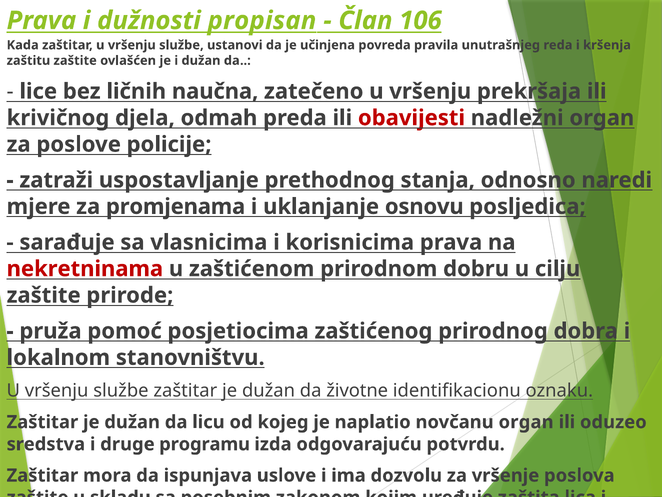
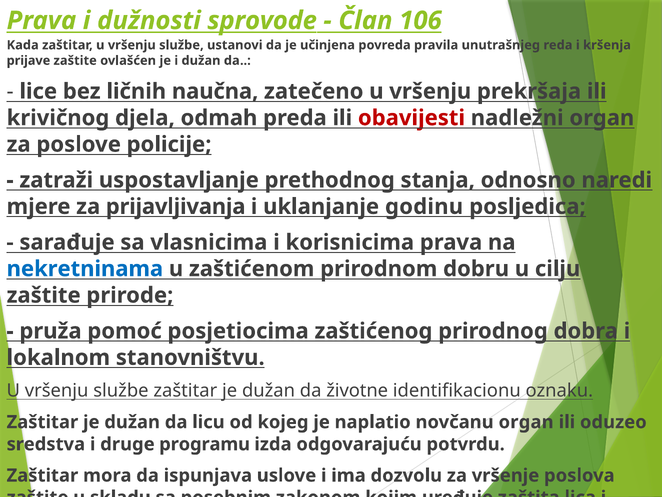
propisan: propisan -> sprovode
zaštitu: zaštitu -> prijave
promjenama: promjenama -> prijavljivanja
osnovu: osnovu -> godinu
nekretninama colour: red -> blue
